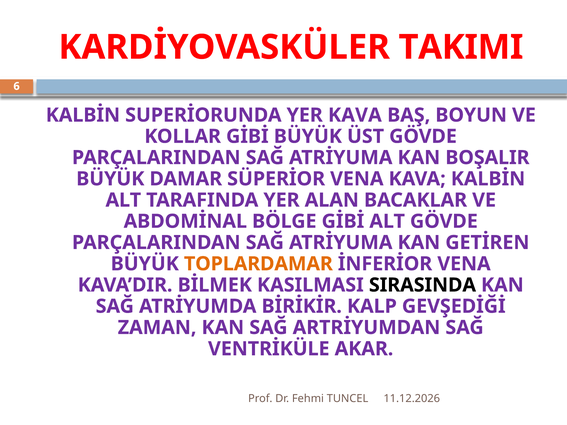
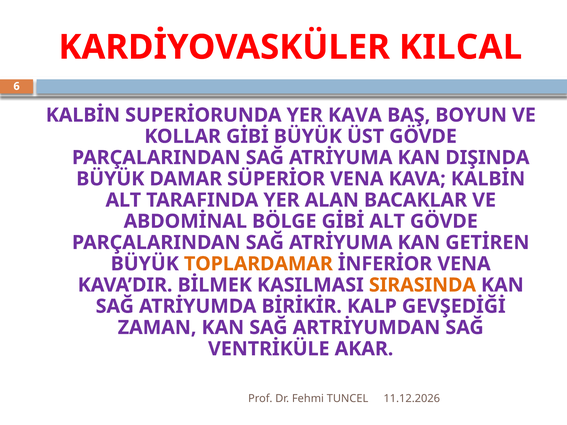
TAKIMI: TAKIMI -> KILCAL
BOŞALIR: BOŞALIR -> DIŞINDA
SIRASINDA colour: black -> orange
